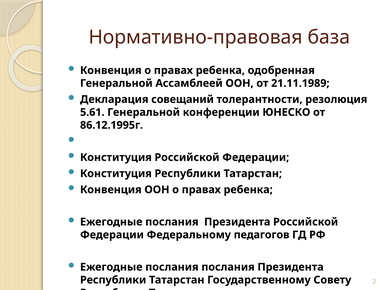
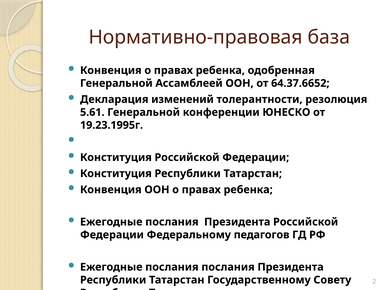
21.11.1989: 21.11.1989 -> 64.37.6652
совещаний: совещаний -> изменений
86.12.1995г: 86.12.1995г -> 19.23.1995г
